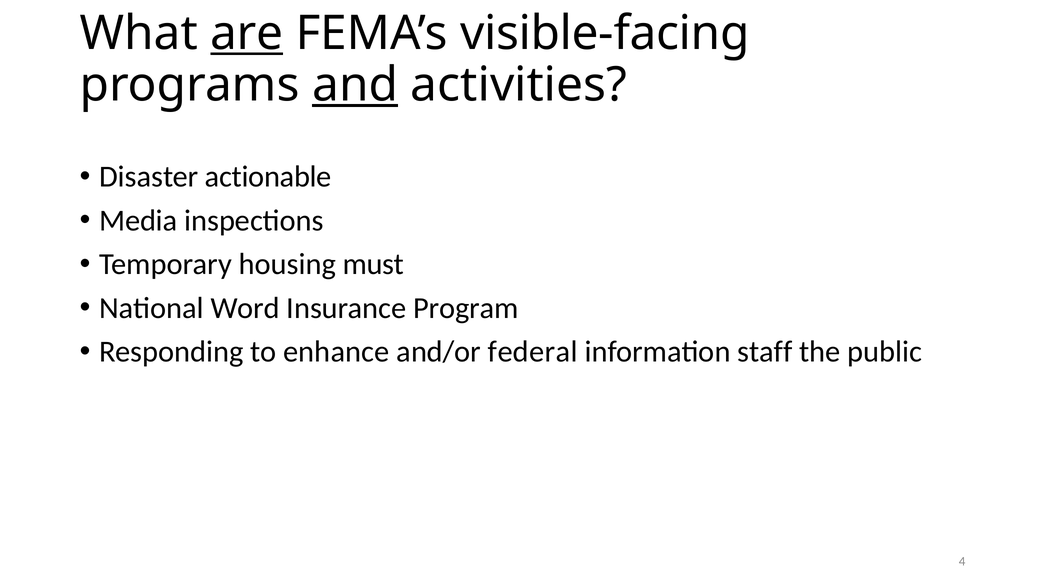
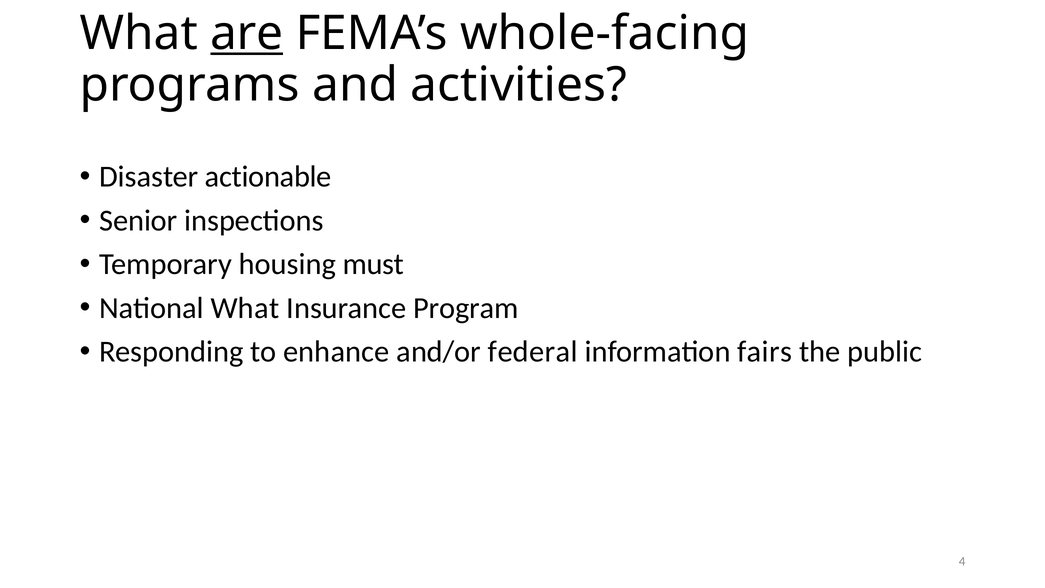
visible-facing: visible-facing -> whole-facing
and underline: present -> none
Media: Media -> Senior
National Word: Word -> What
staff: staff -> fairs
